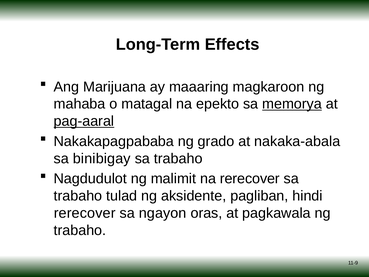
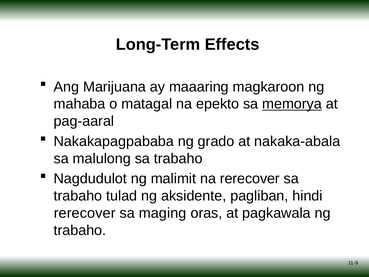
pag-aaral underline: present -> none
binibigay: binibigay -> malulong
ngayon: ngayon -> maging
